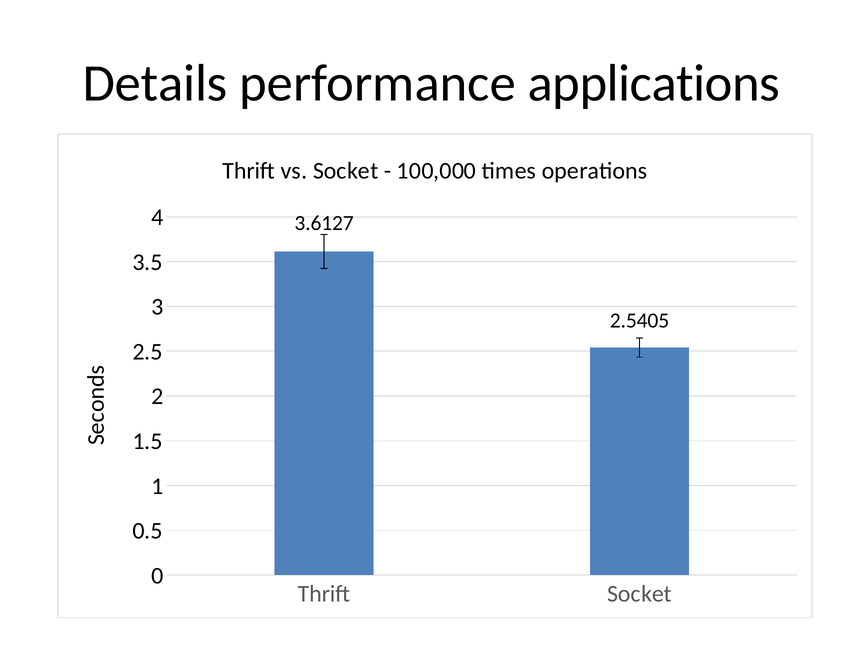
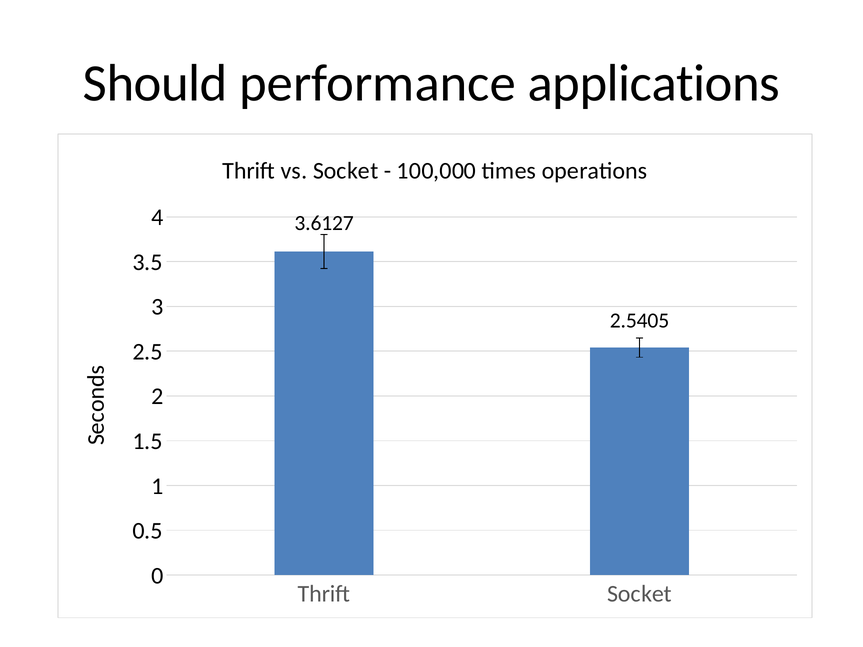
Details: Details -> Should
